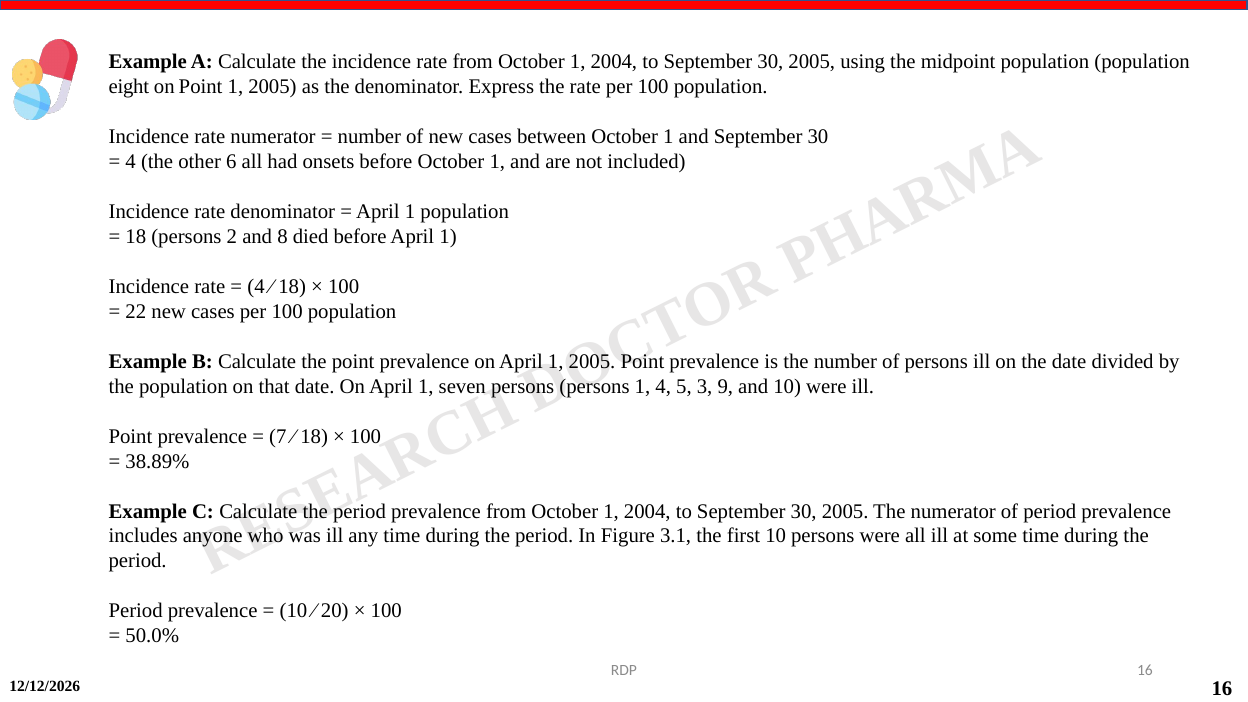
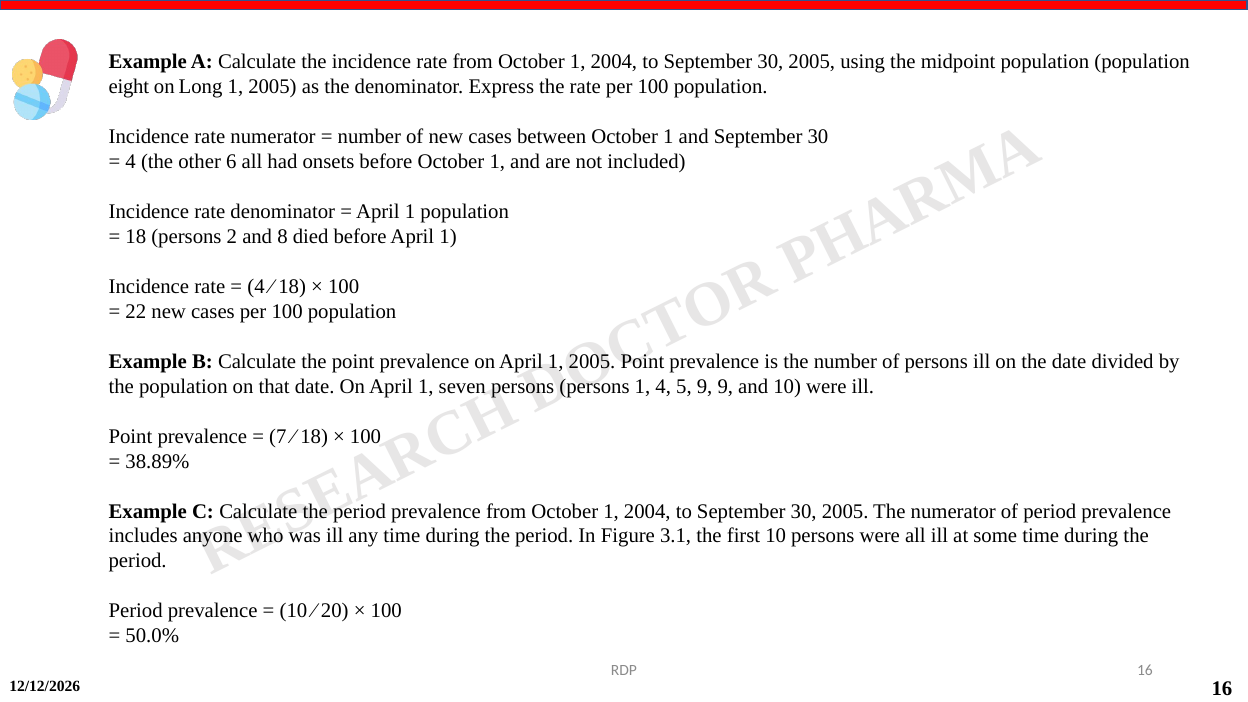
on Point: Point -> Long
5 3: 3 -> 9
